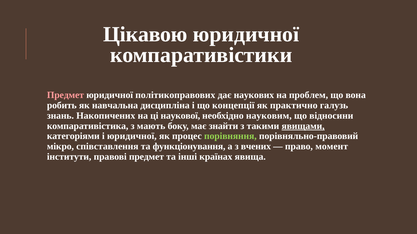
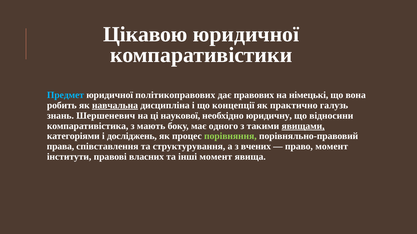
Предмет at (65, 95) colour: pink -> light blue
наукових: наукових -> правових
проблем: проблем -> німецькі
навчальна underline: none -> present
Накопичених: Накопичених -> Шершеневич
науковим: науковим -> юридичну
знайти: знайти -> одного
і юридичної: юридичної -> досліджень
мікро: мікро -> права
функціонування: функціонування -> структурування
правові предмет: предмет -> власних
інші країнах: країнах -> момент
